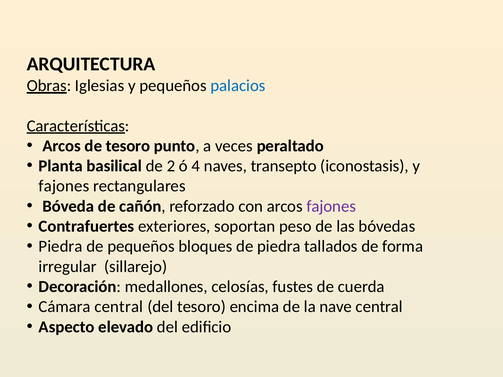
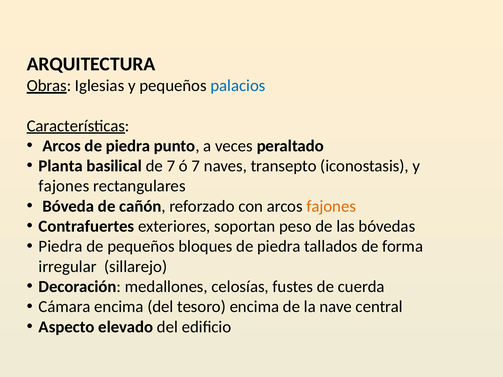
Arcos de tesoro: tesoro -> piedra
de 2: 2 -> 7
ó 4: 4 -> 7
fajones at (331, 206) colour: purple -> orange
Cámara central: central -> encima
